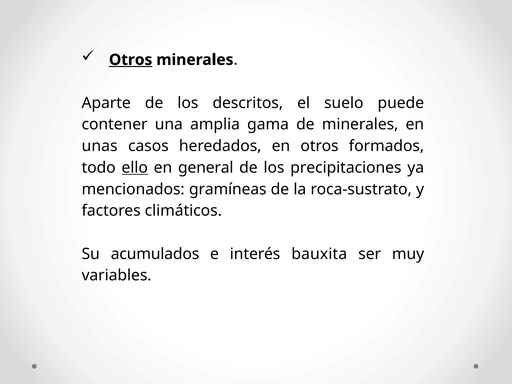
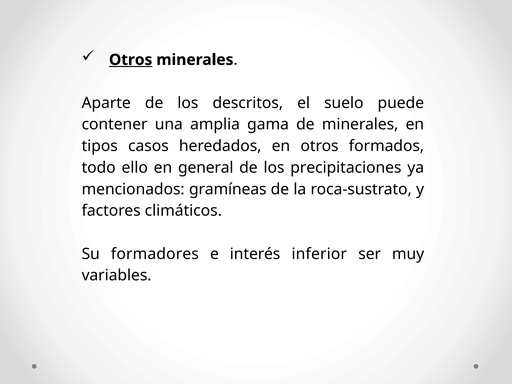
unas: unas -> tipos
ello underline: present -> none
acumulados: acumulados -> formadores
bauxita: bauxita -> inferior
